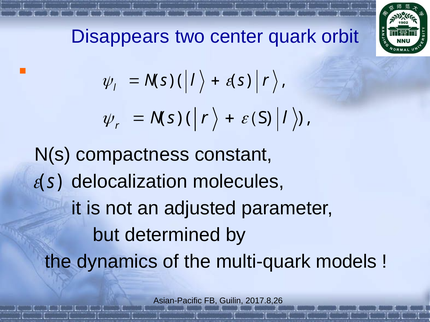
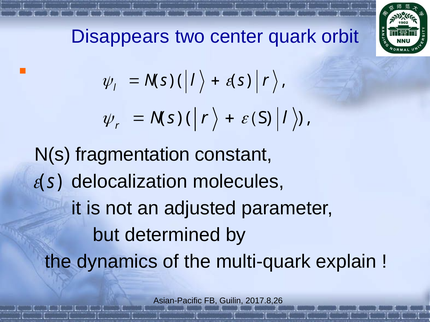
compactness: compactness -> fragmentation
models: models -> explain
